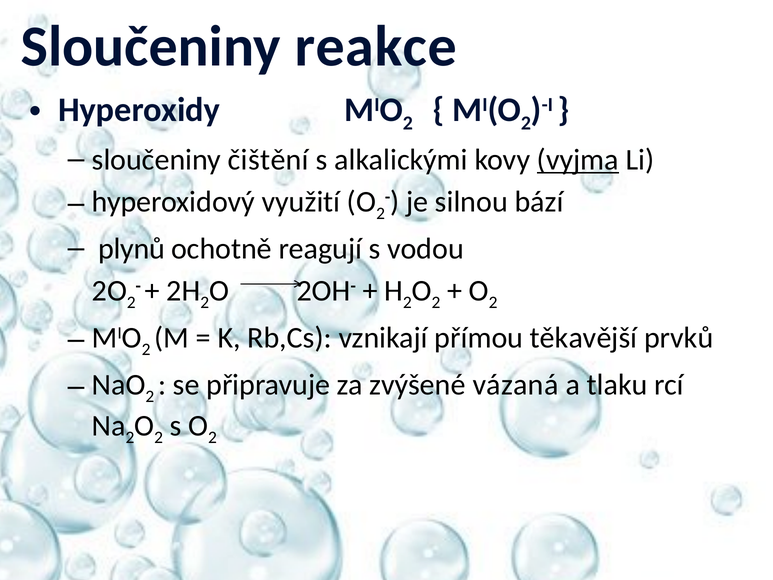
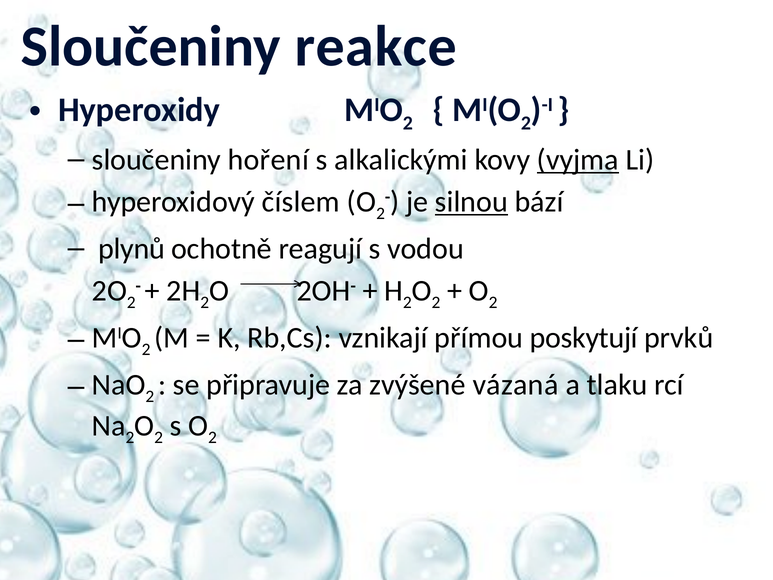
čištění: čištění -> hoření
využití: využití -> číslem
silnou underline: none -> present
těkavější: těkavější -> poskytují
